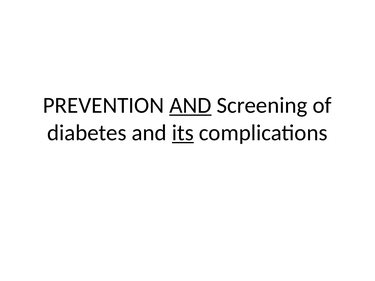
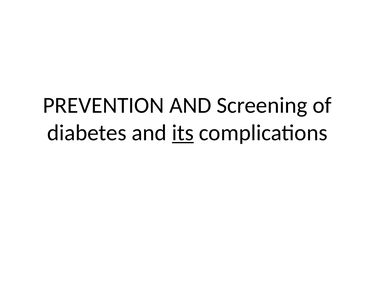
AND at (190, 105) underline: present -> none
